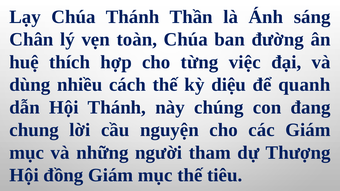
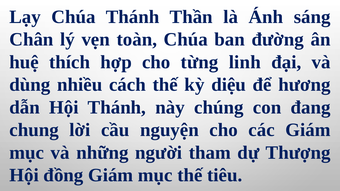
việc: việc -> linh
quanh: quanh -> hương
